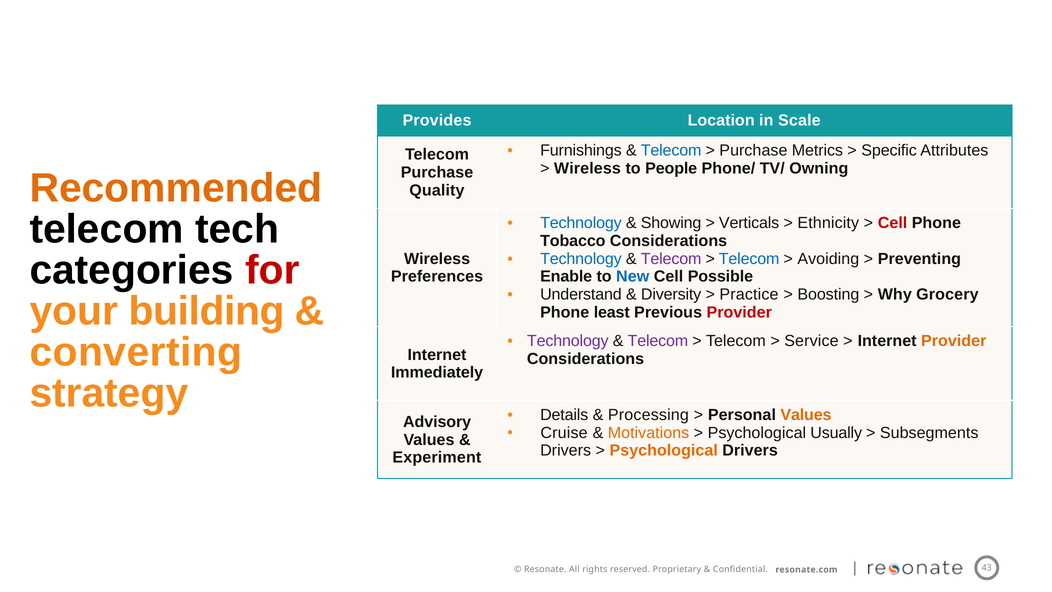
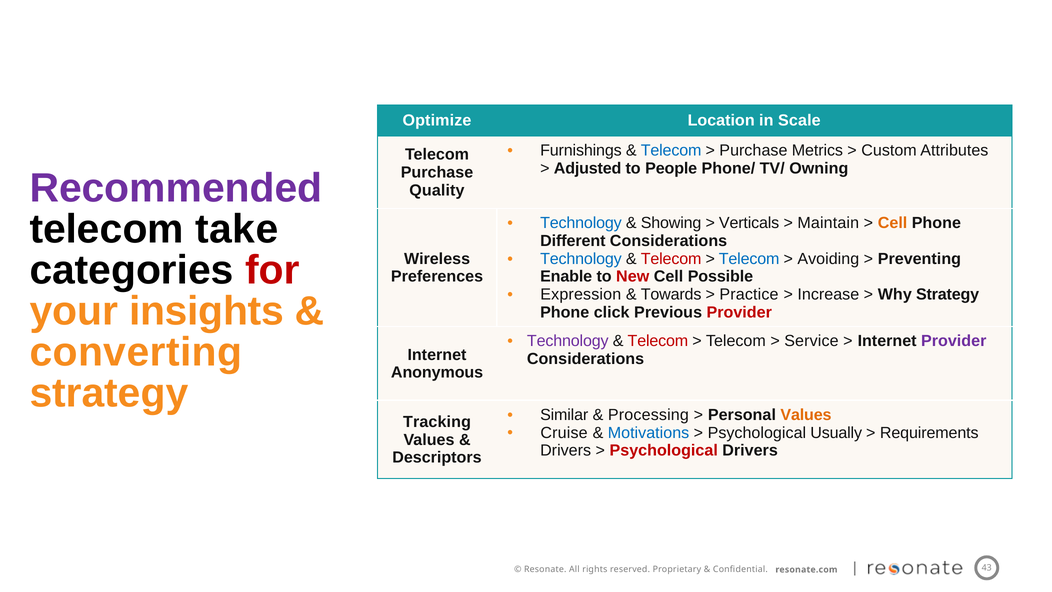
Provides: Provides -> Optimize
Specific: Specific -> Custom
Wireless at (587, 168): Wireless -> Adjusted
Recommended colour: orange -> purple
tech: tech -> take
Ethnicity: Ethnicity -> Maintain
Cell at (893, 223) colour: red -> orange
Tobacco: Tobacco -> Different
Telecom at (671, 259) colour: purple -> red
New colour: blue -> red
Understand: Understand -> Expression
Diversity: Diversity -> Towards
Boosting: Boosting -> Increase
Why Grocery: Grocery -> Strategy
building: building -> insights
least: least -> click
Telecom at (658, 341) colour: purple -> red
Provider at (954, 341) colour: orange -> purple
Immediately: Immediately -> Anonymous
Details: Details -> Similar
Advisory: Advisory -> Tracking
Motivations colour: orange -> blue
Subsegments: Subsegments -> Requirements
Psychological at (664, 450) colour: orange -> red
Experiment: Experiment -> Descriptors
